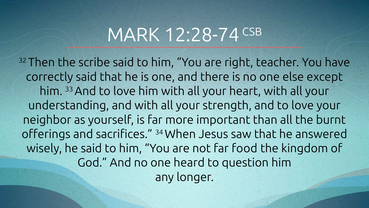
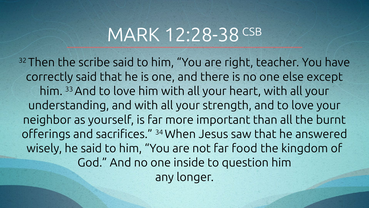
12:28-74: 12:28-74 -> 12:28-38
heard: heard -> inside
